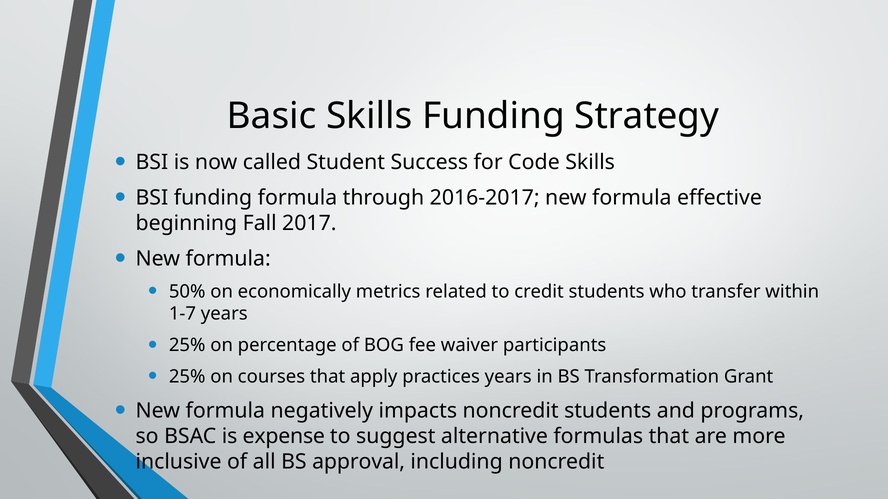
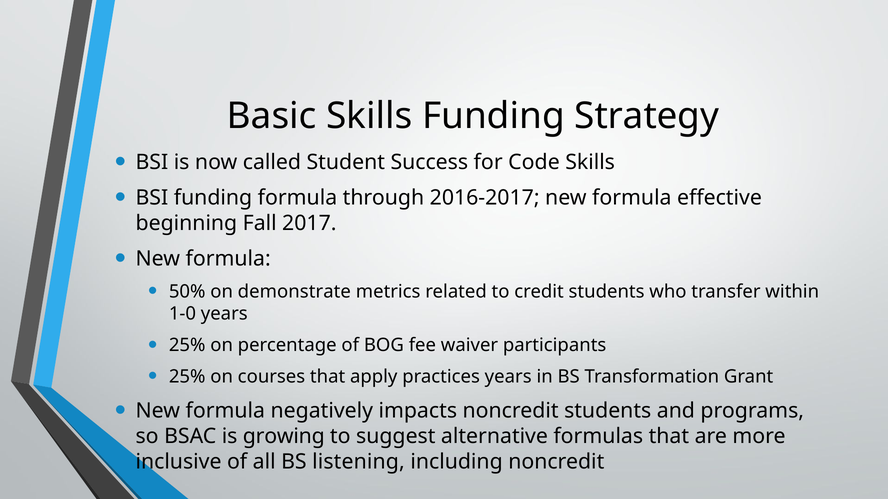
economically: economically -> demonstrate
1-7: 1-7 -> 1-0
expense: expense -> growing
approval: approval -> listening
